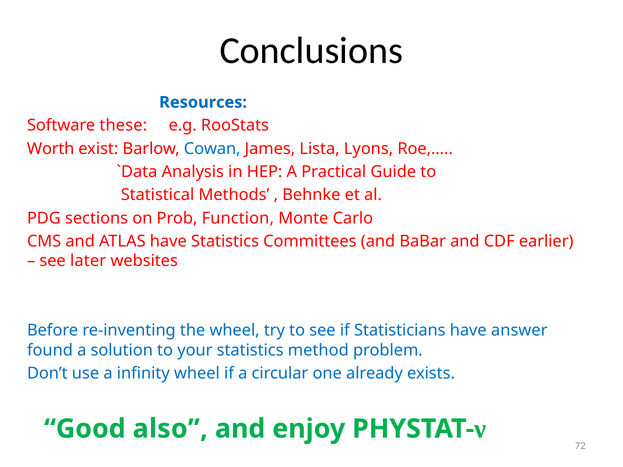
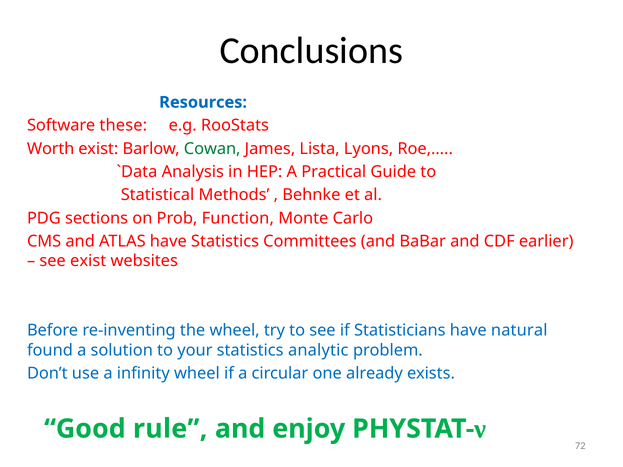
Cowan colour: blue -> green
see later: later -> exist
answer: answer -> natural
method: method -> analytic
also: also -> rule
